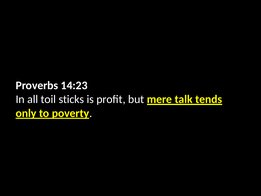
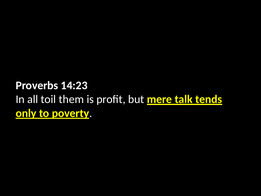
sticks: sticks -> them
